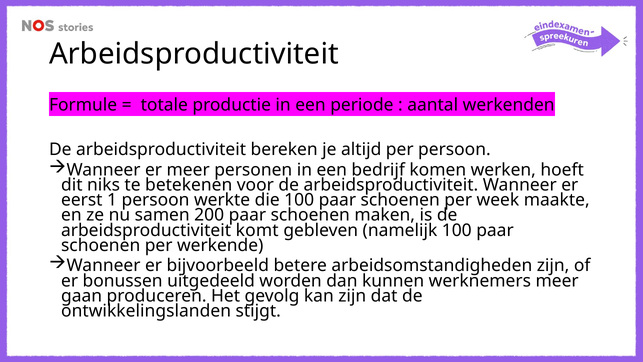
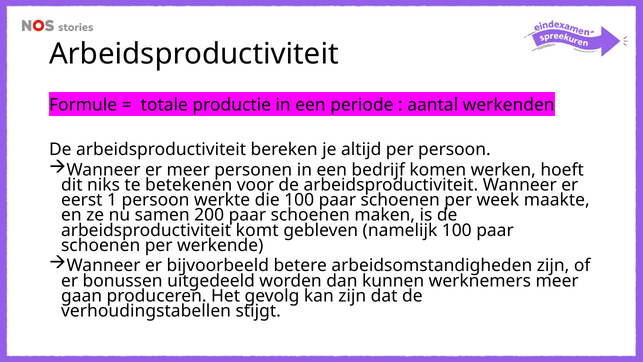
ontwikkelingslanden: ontwikkelingslanden -> verhoudingstabellen
